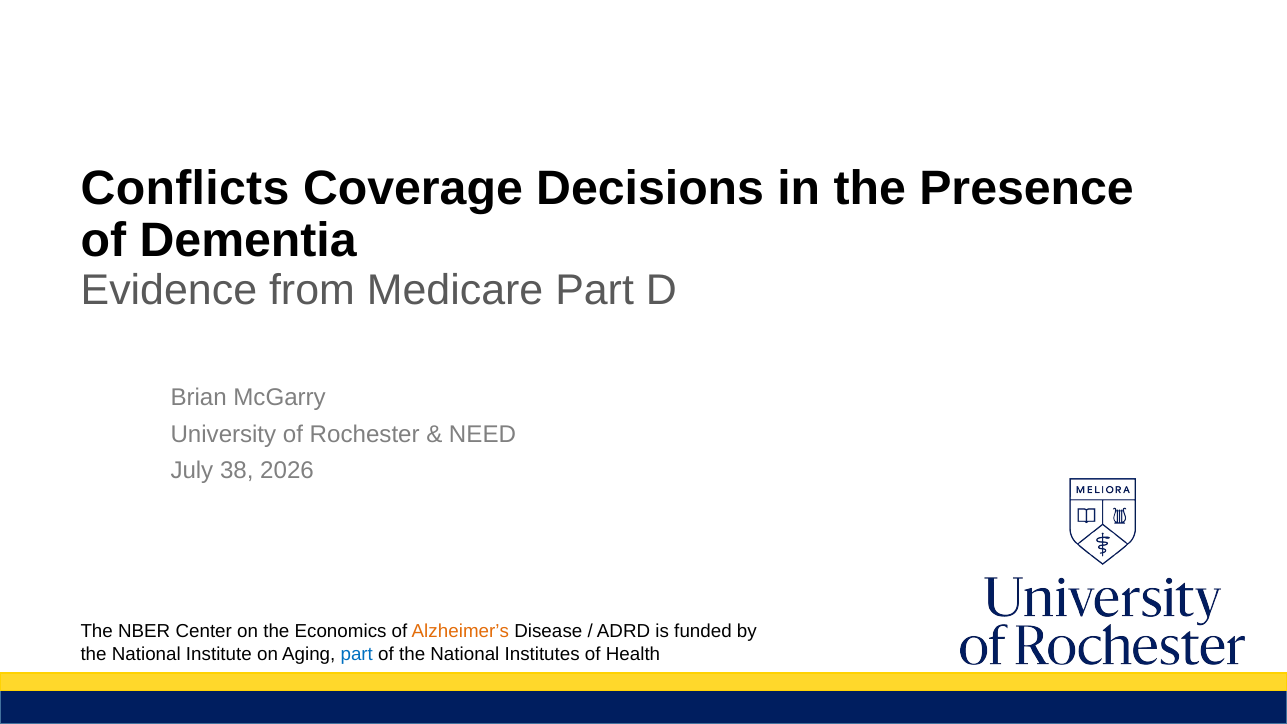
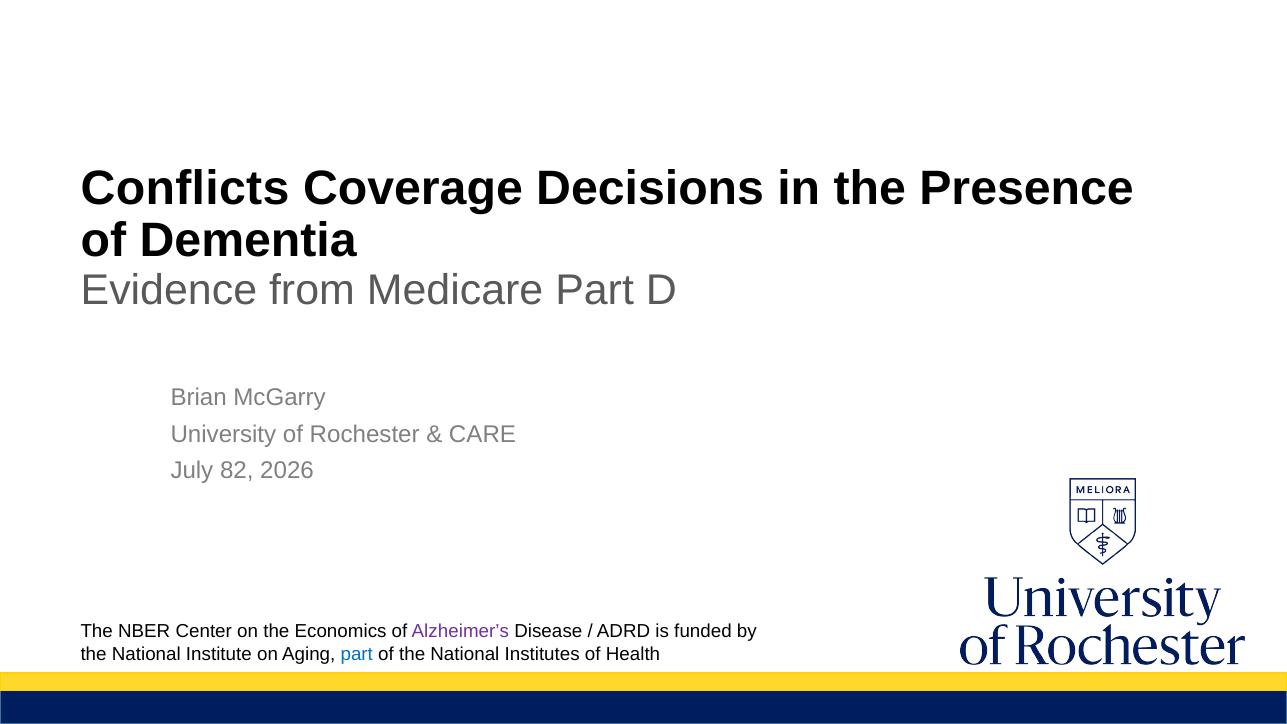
NEED: NEED -> CARE
38: 38 -> 82
Alzheimer’s colour: orange -> purple
